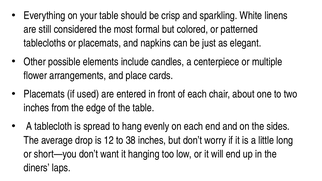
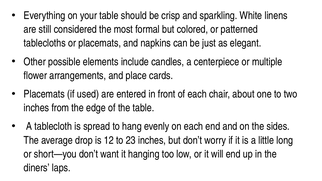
38: 38 -> 23
